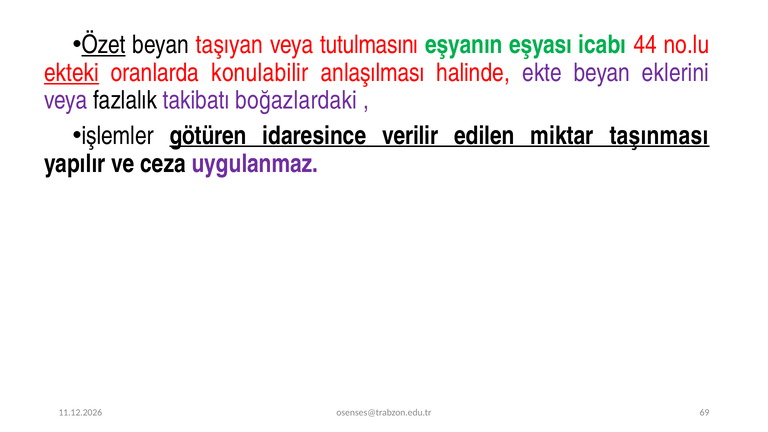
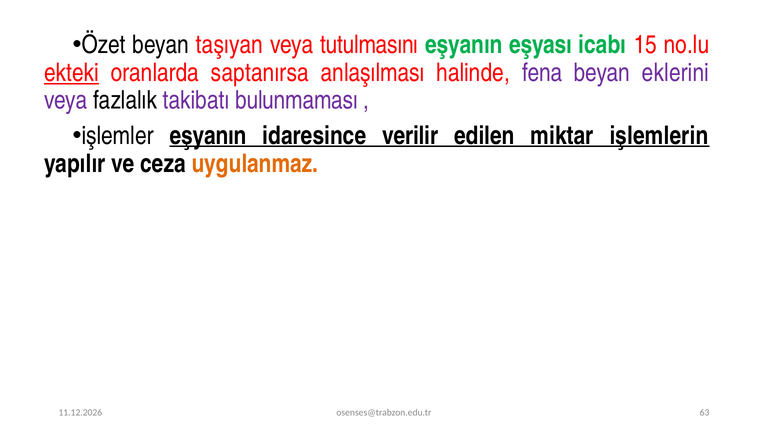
Özet underline: present -> none
44: 44 -> 15
konulabilir: konulabilir -> saptanırsa
ekte: ekte -> fena
boğazlardaki: boğazlardaki -> bulunmaması
işlemler götüren: götüren -> eşyanın
taşınması: taşınması -> işlemlerin
uygulanmaz colour: purple -> orange
69: 69 -> 63
